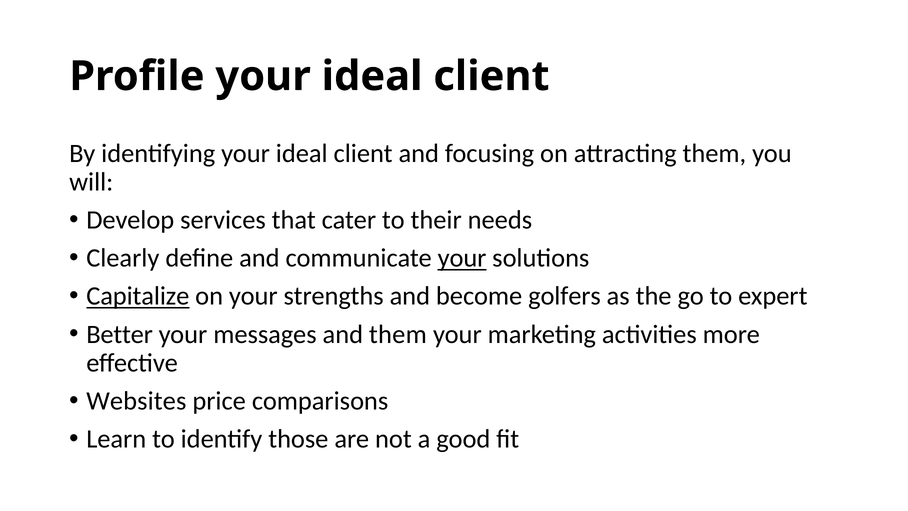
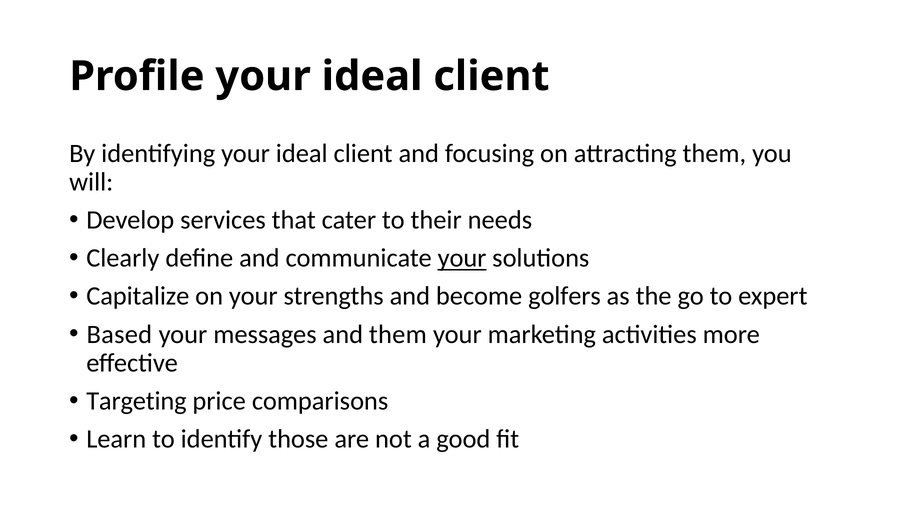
Capitalize underline: present -> none
Better: Better -> Based
Websites: Websites -> Targeting
